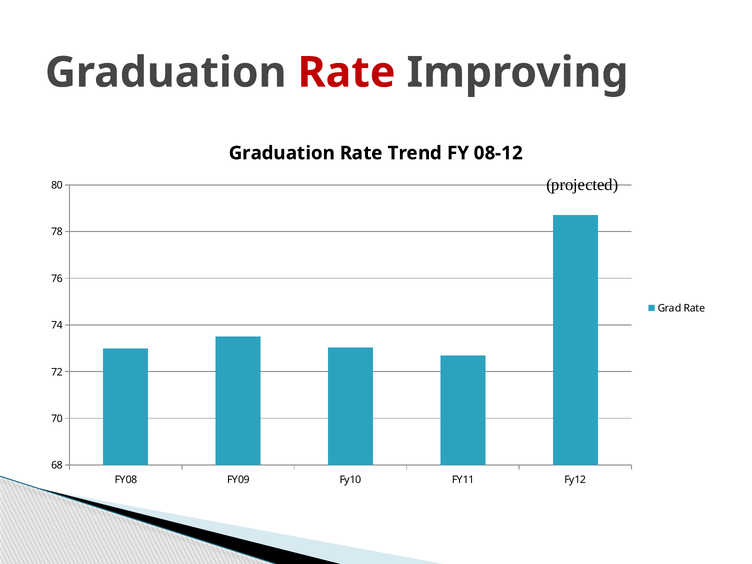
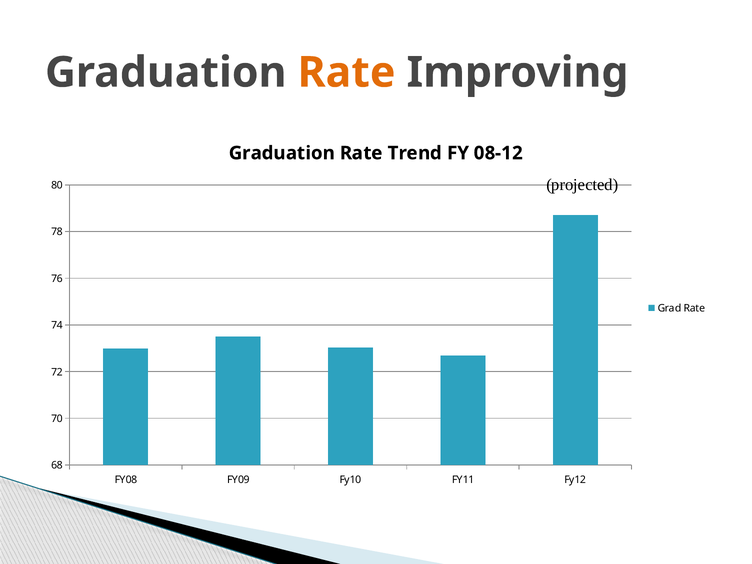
Rate at (346, 73) colour: red -> orange
